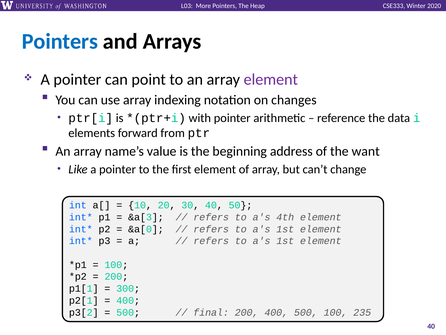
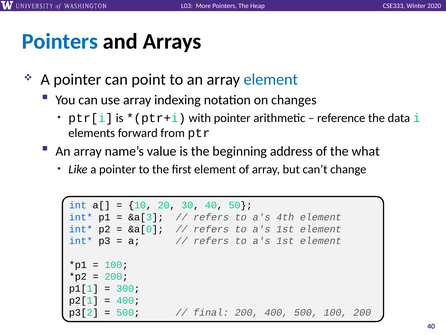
element at (271, 79) colour: purple -> blue
want: want -> what
100 235: 235 -> 200
